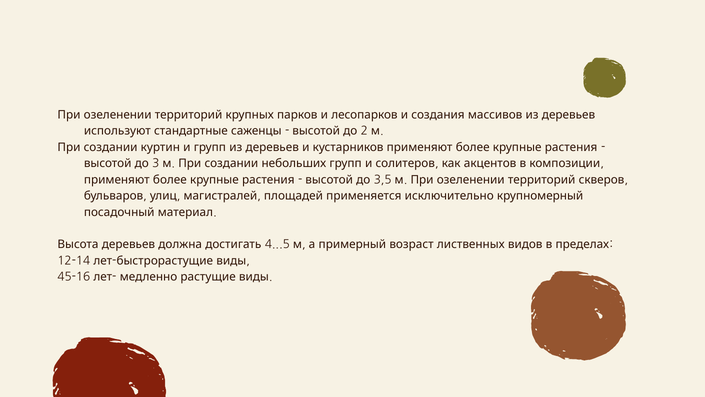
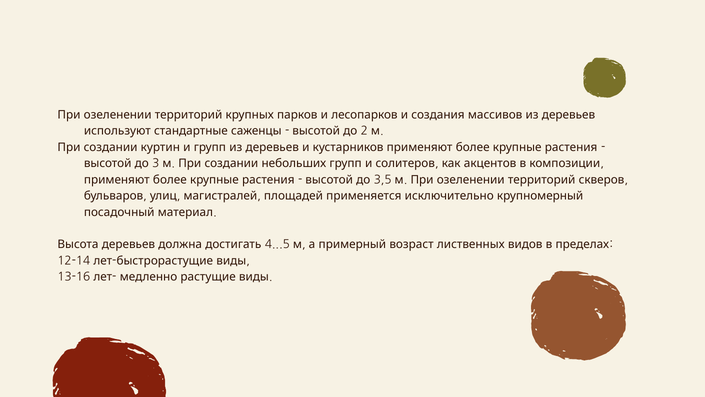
45-16: 45-16 -> 13-16
